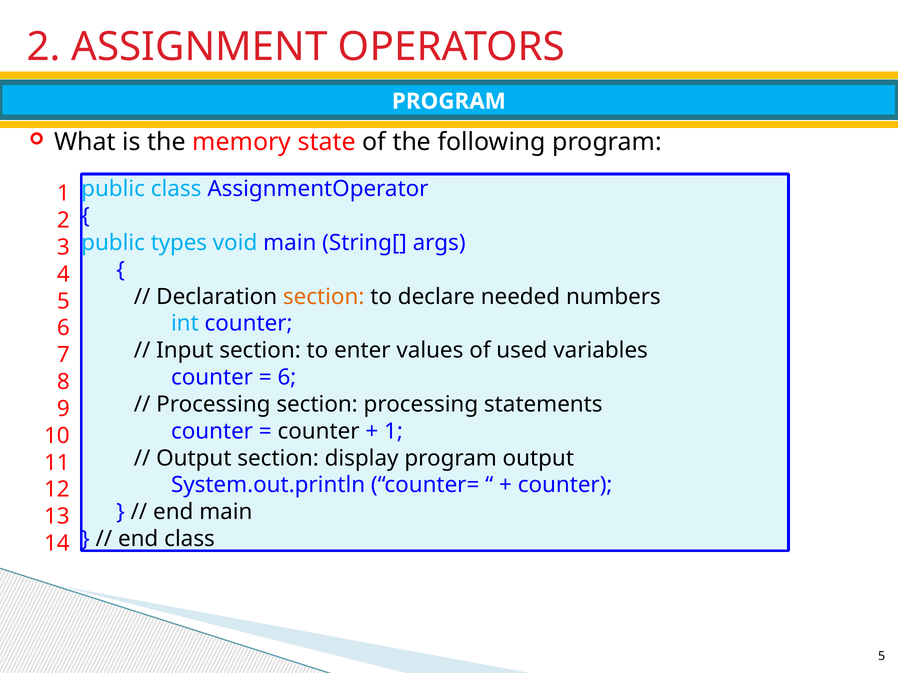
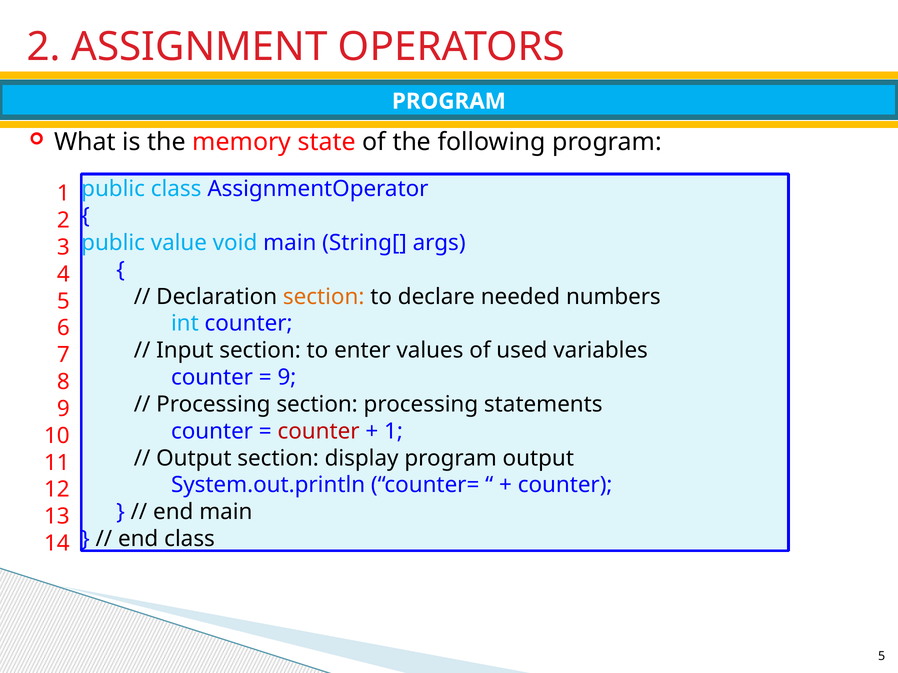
types: types -> value
6 at (287, 378): 6 -> 9
counter at (319, 432) colour: black -> red
